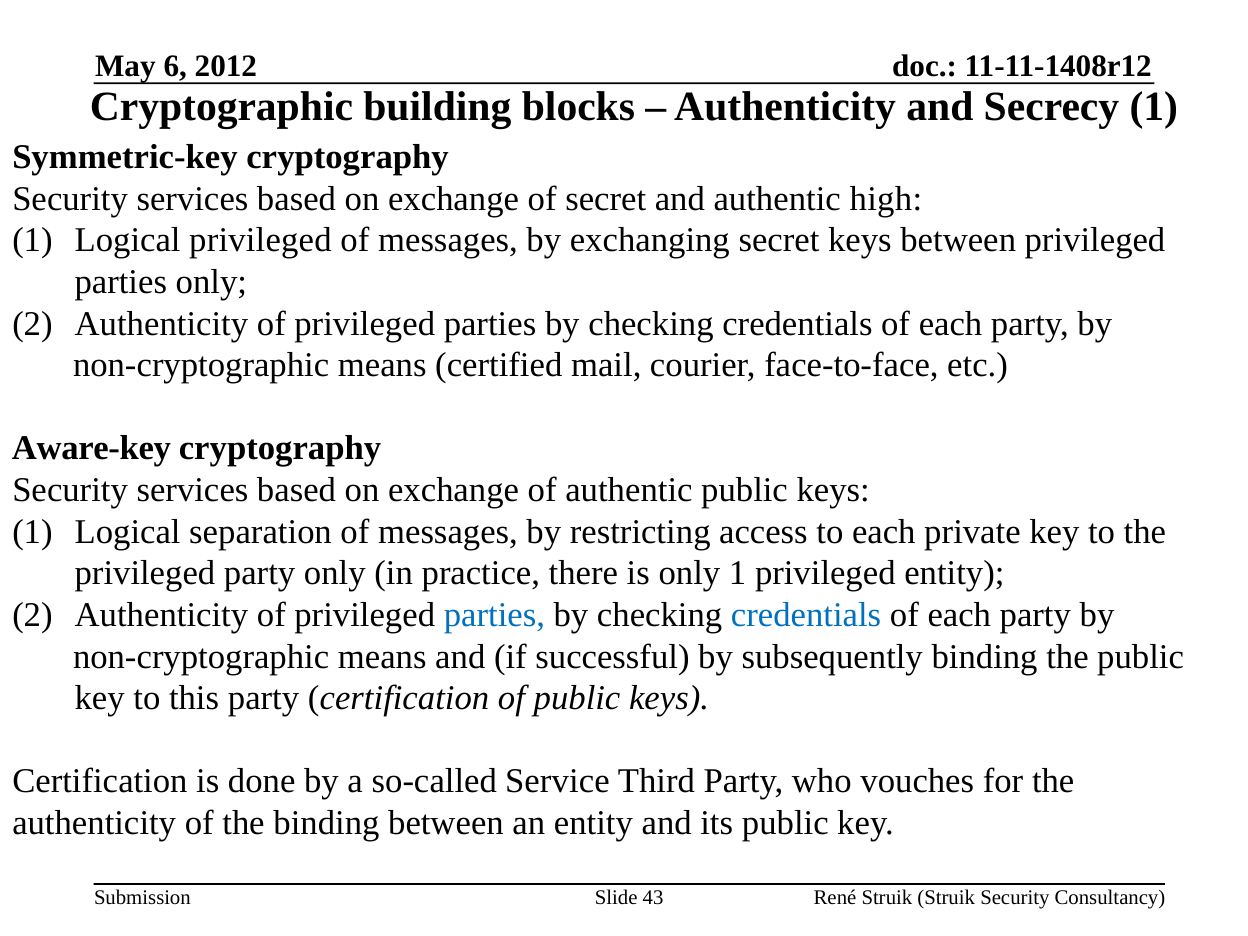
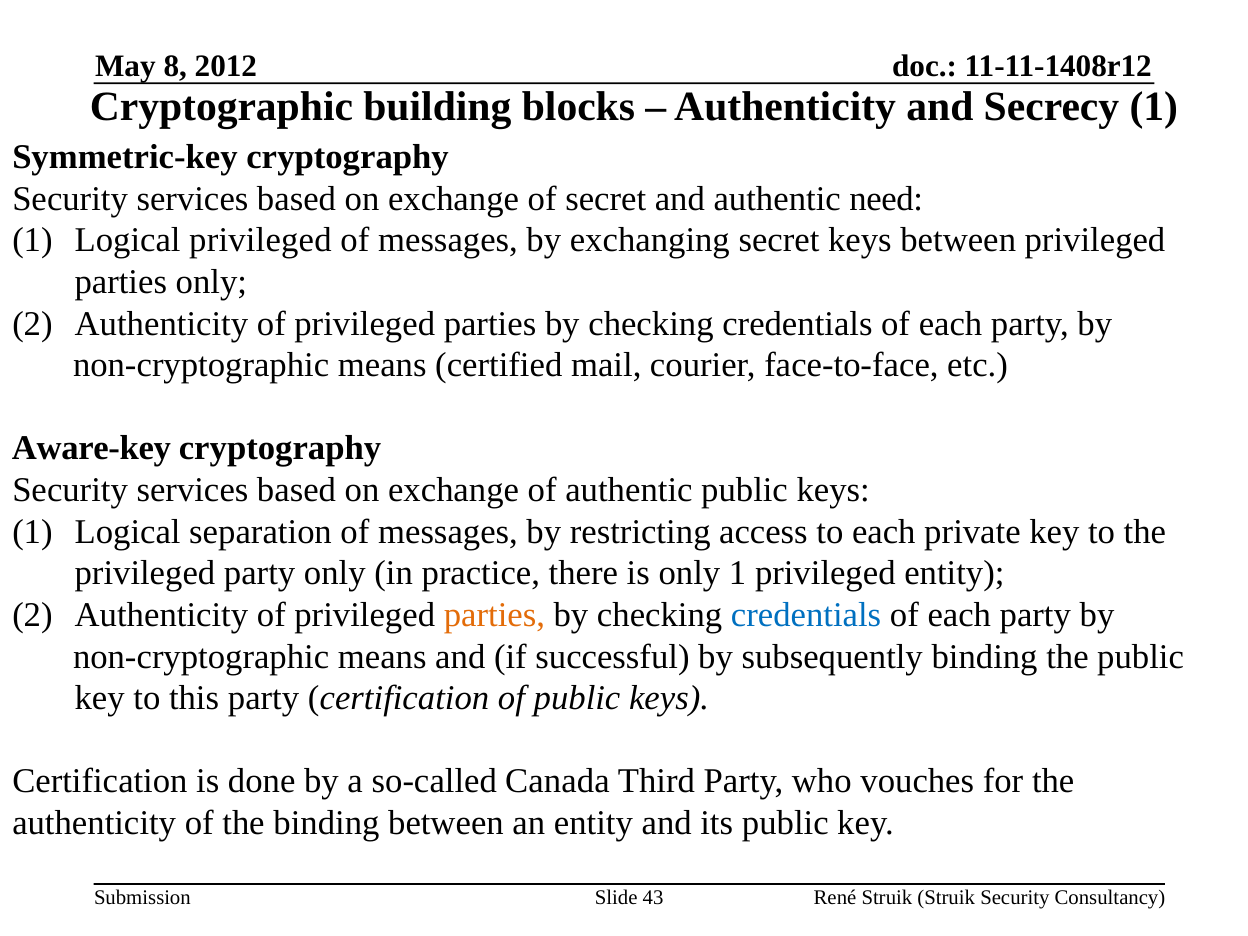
6: 6 -> 8
high: high -> need
parties at (494, 615) colour: blue -> orange
Service: Service -> Canada
